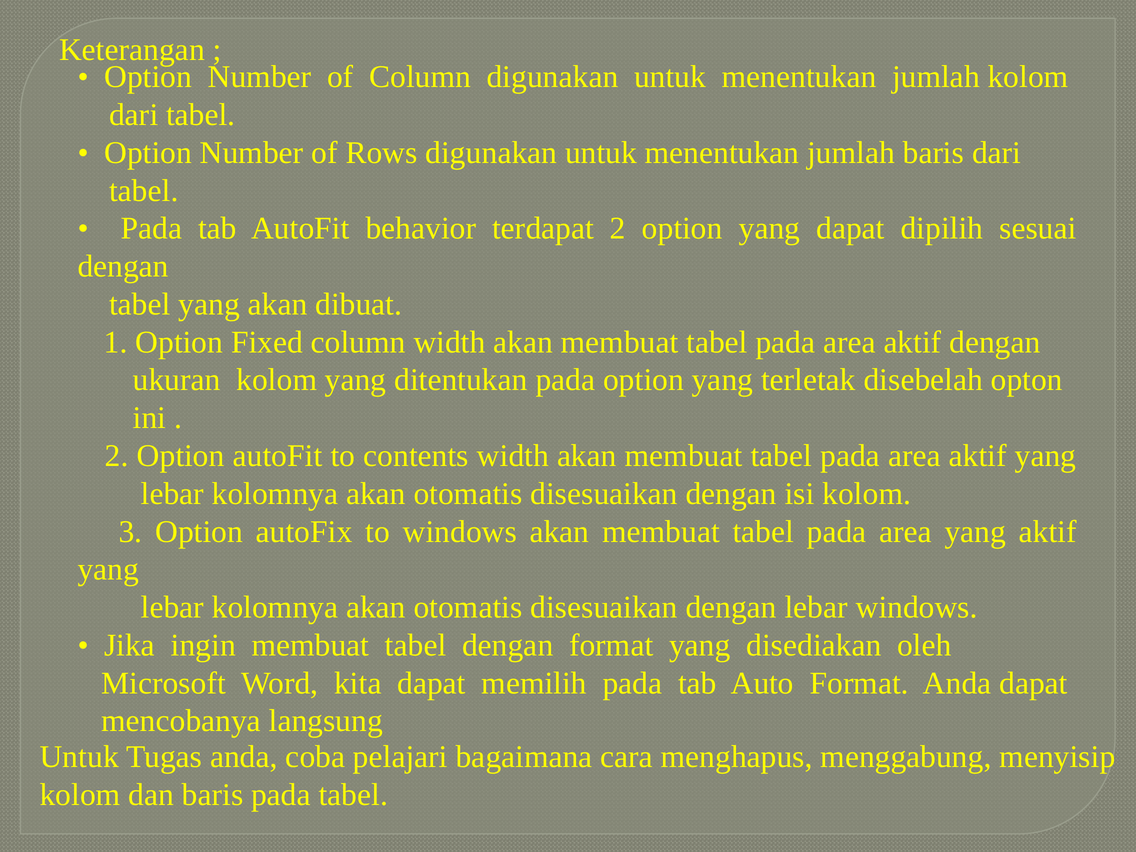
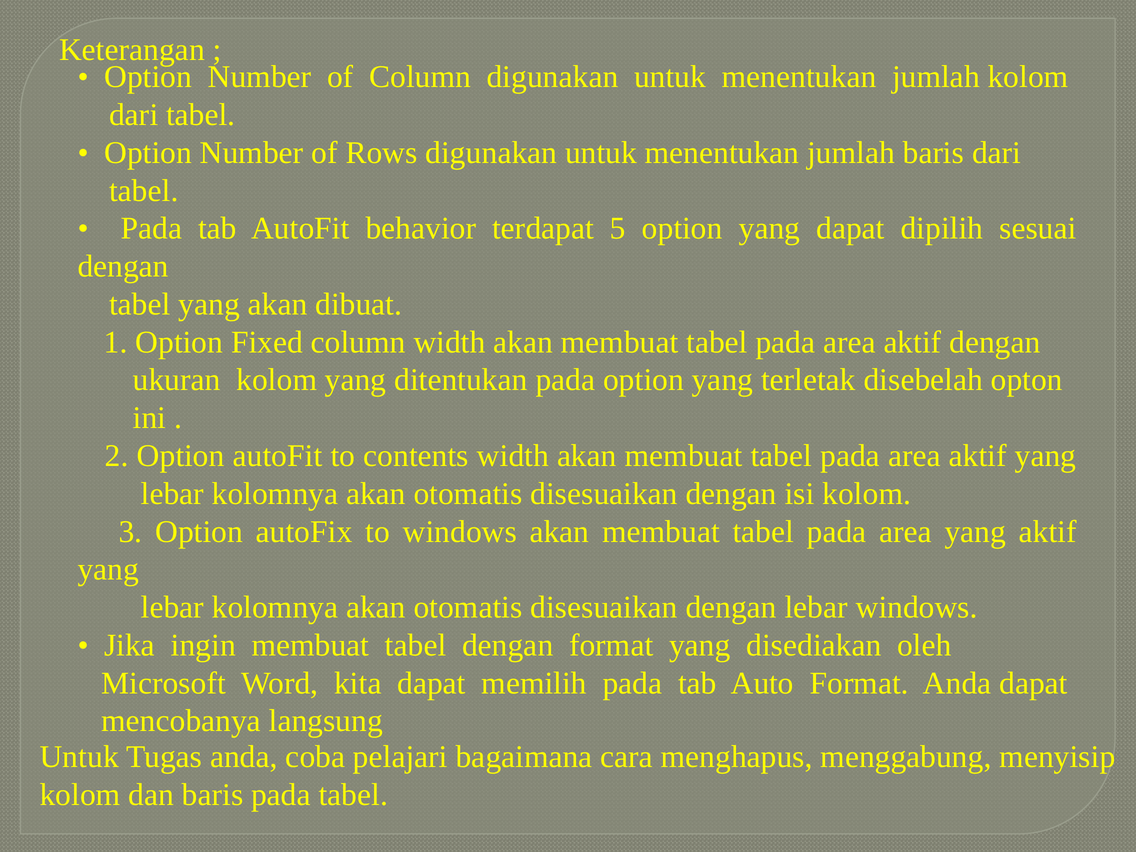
terdapat 2: 2 -> 5
